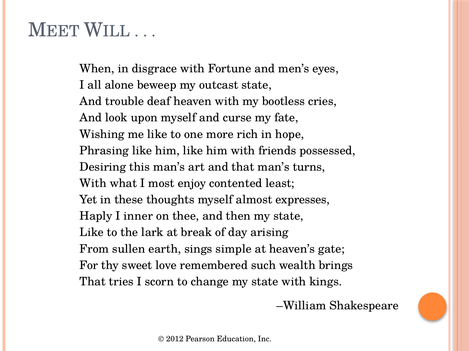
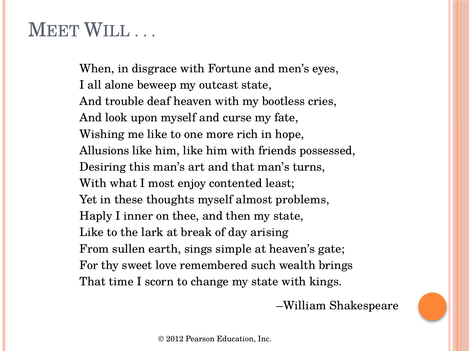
Phrasing: Phrasing -> Allusions
expresses: expresses -> problems
tries: tries -> time
